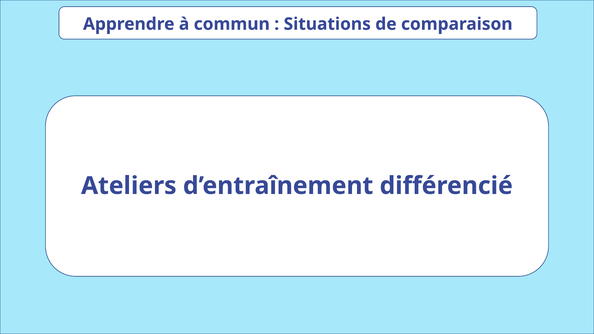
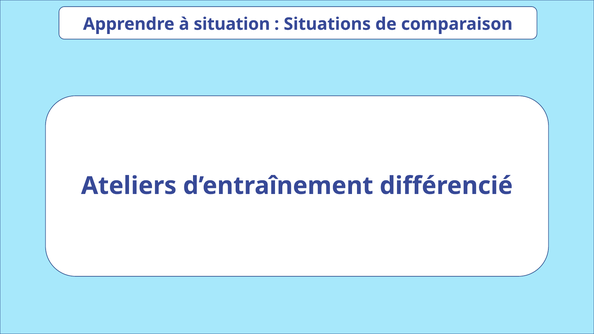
commun: commun -> situation
